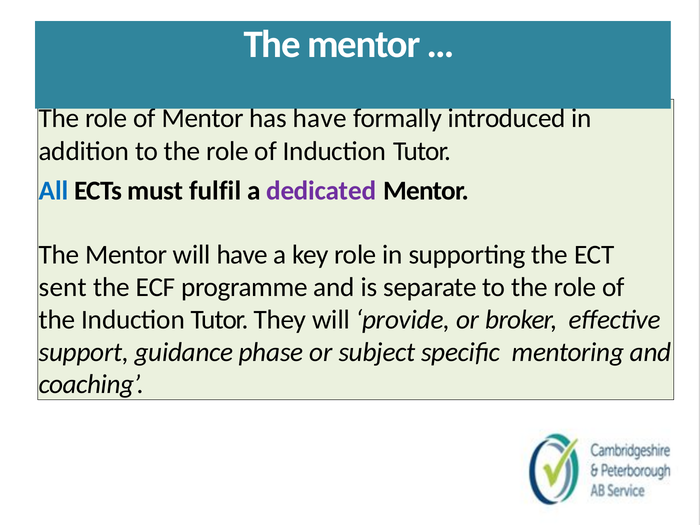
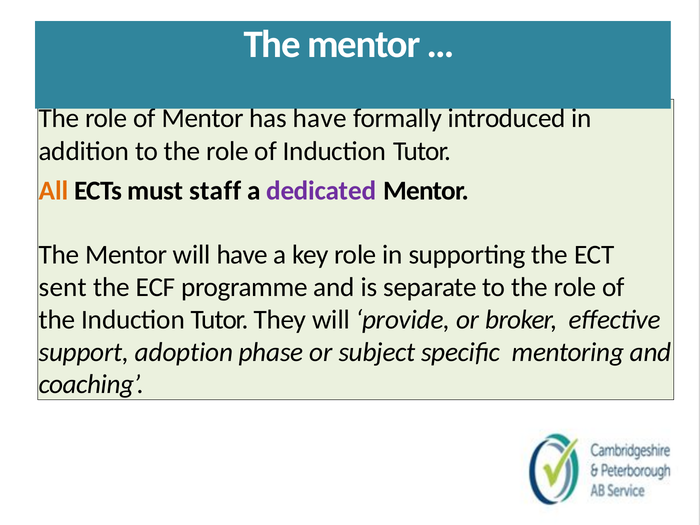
All colour: blue -> orange
fulfil: fulfil -> staff
guidance: guidance -> adoption
